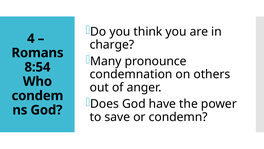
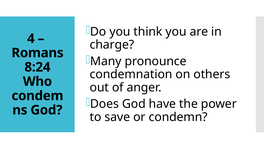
8:54: 8:54 -> 8:24
